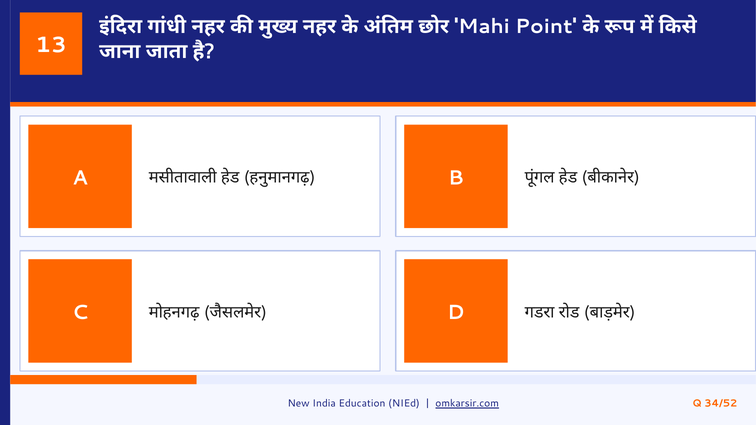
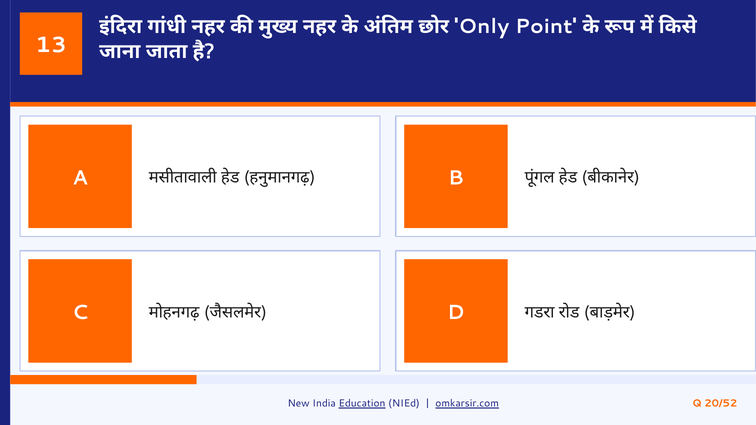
Mahi: Mahi -> Only
Education underline: none -> present
34/52: 34/52 -> 20/52
